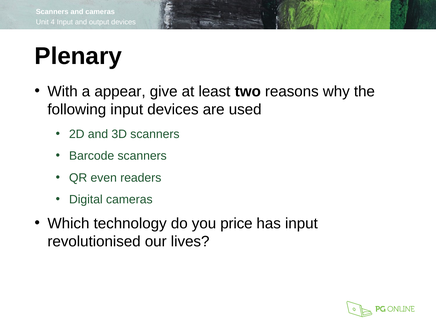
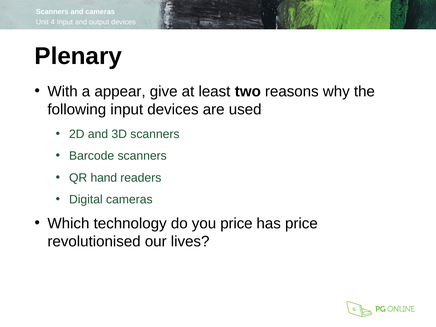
even: even -> hand
has input: input -> price
